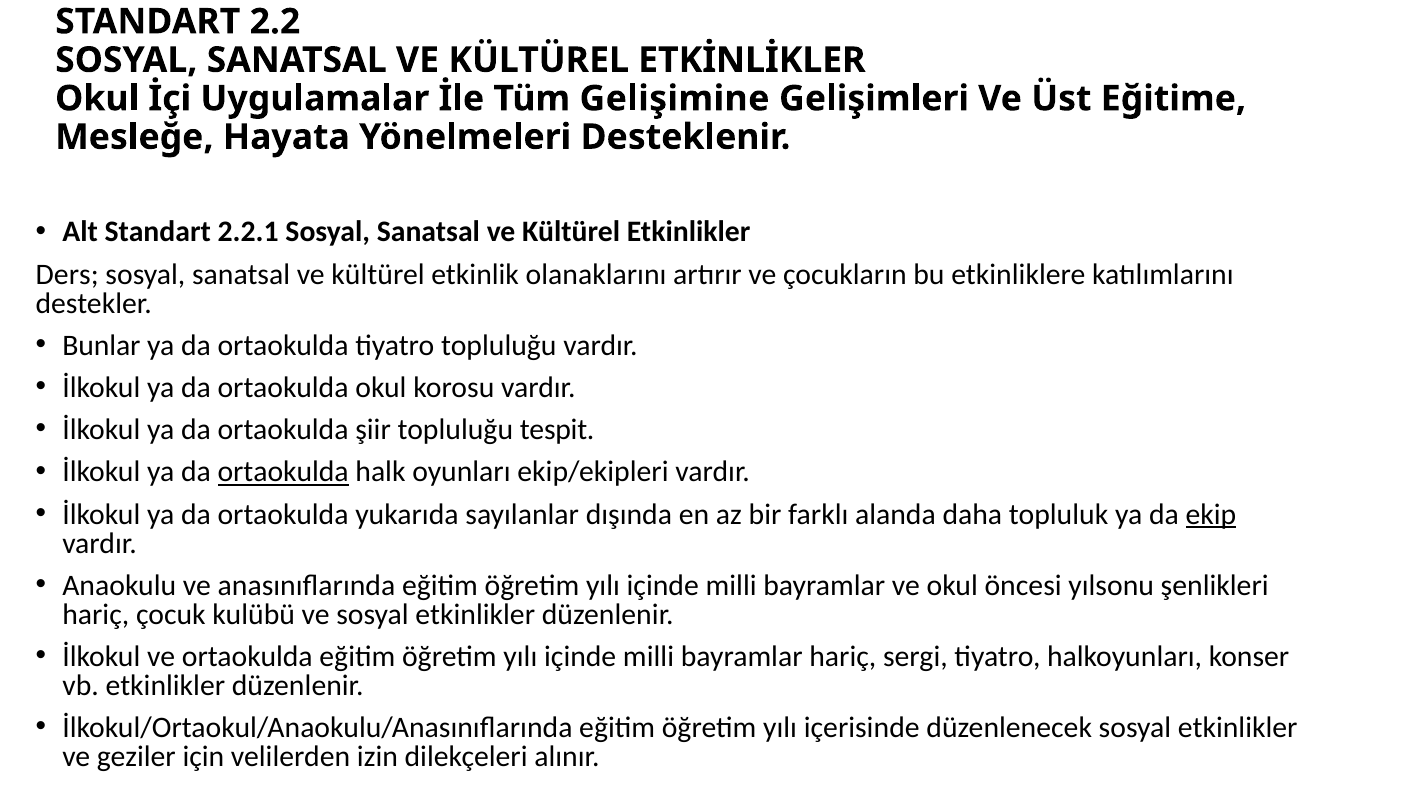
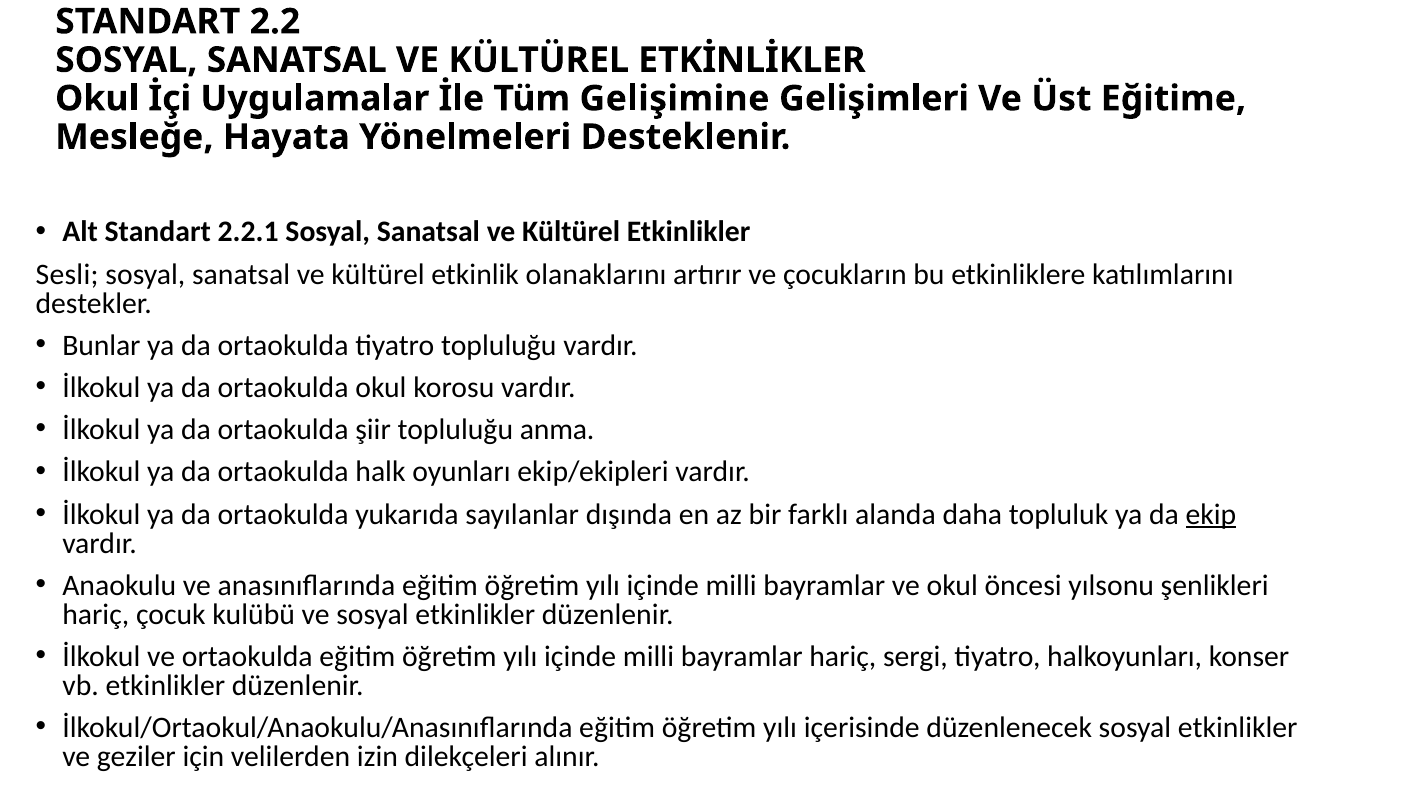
Ders: Ders -> Sesli
tespit: tespit -> anma
ortaokulda at (283, 472) underline: present -> none
